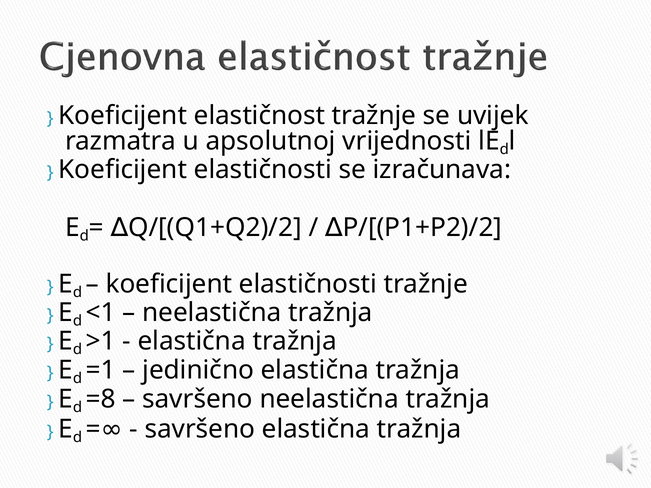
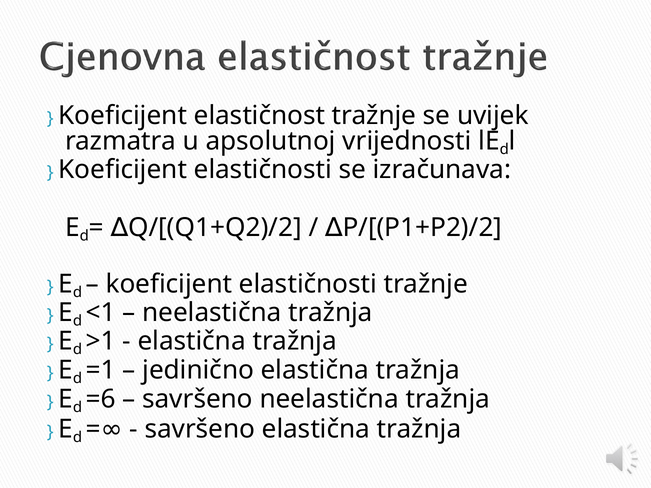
=8: =8 -> =6
